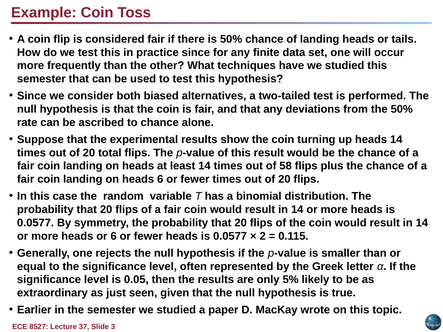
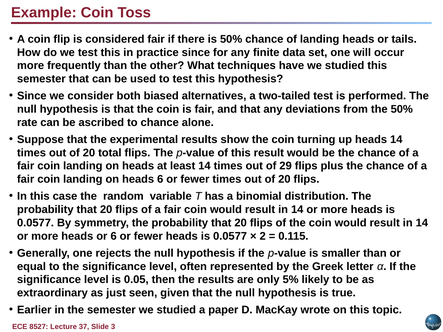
58: 58 -> 29
